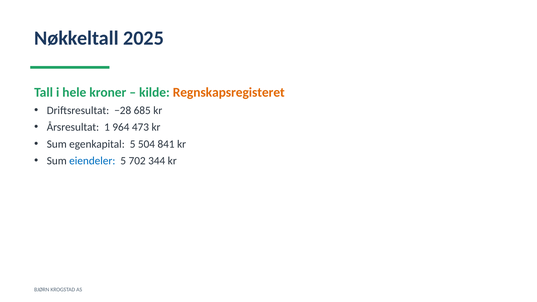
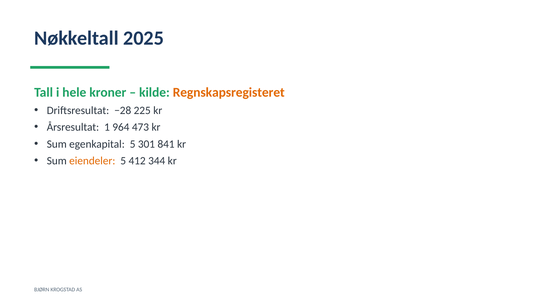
685: 685 -> 225
504: 504 -> 301
eiendeler colour: blue -> orange
702: 702 -> 412
